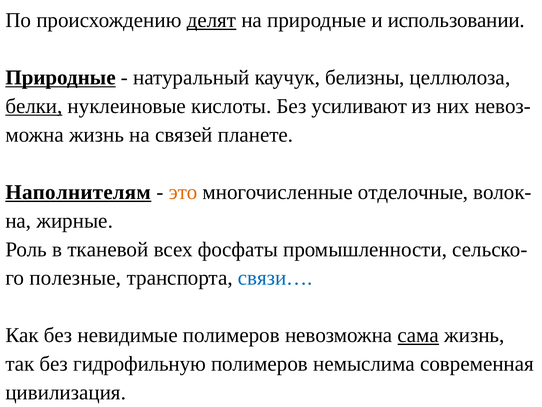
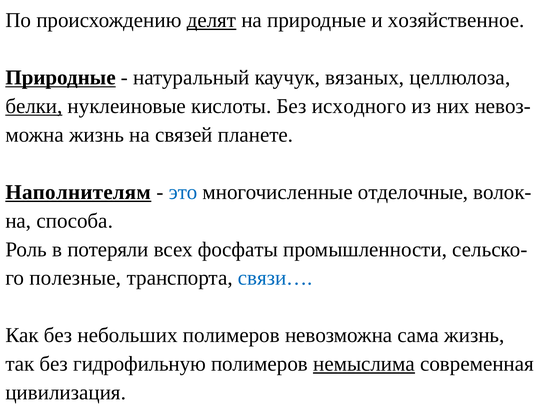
использовании: использовании -> хозяйственное
белизны: белизны -> вязаных
усиливают: усиливают -> исходного
это colour: orange -> blue
жирные: жирные -> способа
тканевой: тканевой -> потеряли
невидимые: невидимые -> небольших
сама underline: present -> none
немыслима underline: none -> present
